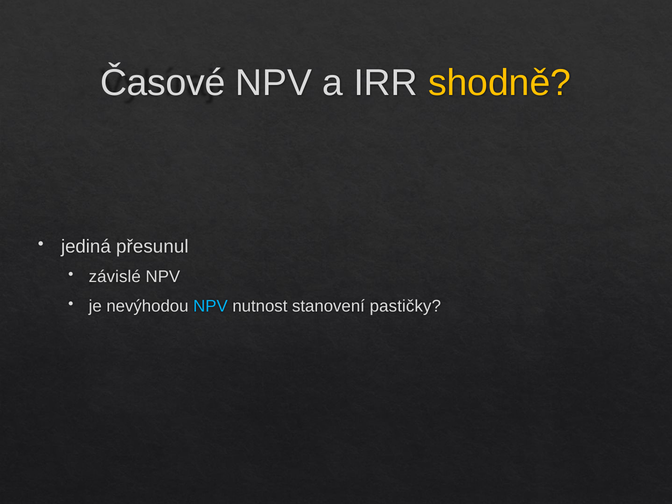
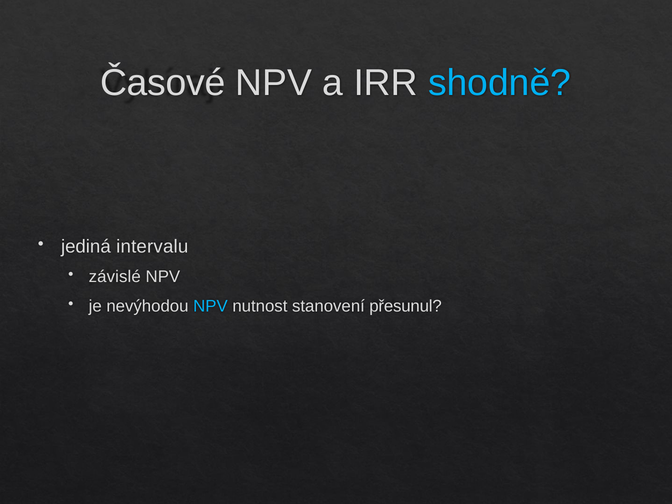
shodně colour: yellow -> light blue
přesunul: přesunul -> intervalu
pastičky: pastičky -> přesunul
